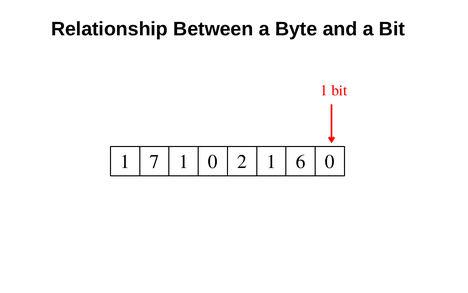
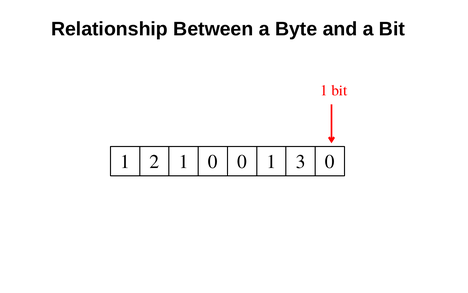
7: 7 -> 2
0 2: 2 -> 0
6: 6 -> 3
